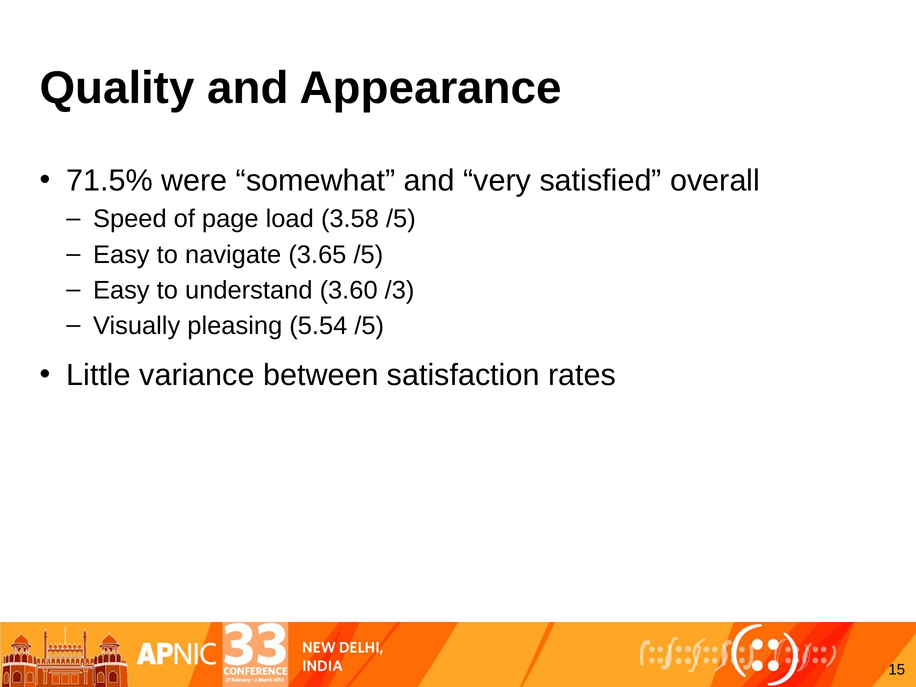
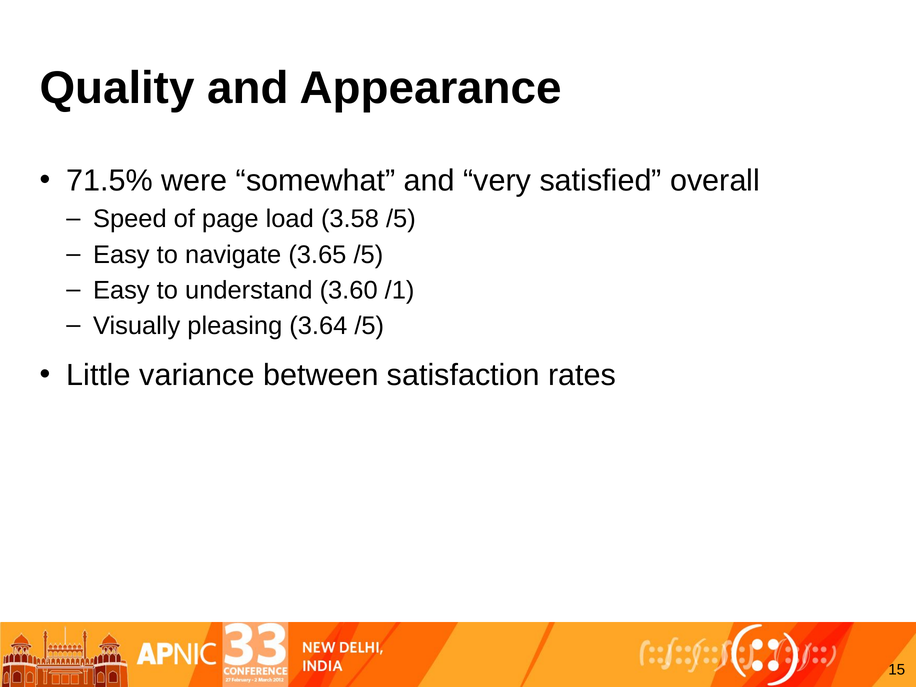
/3: /3 -> /1
5.54: 5.54 -> 3.64
